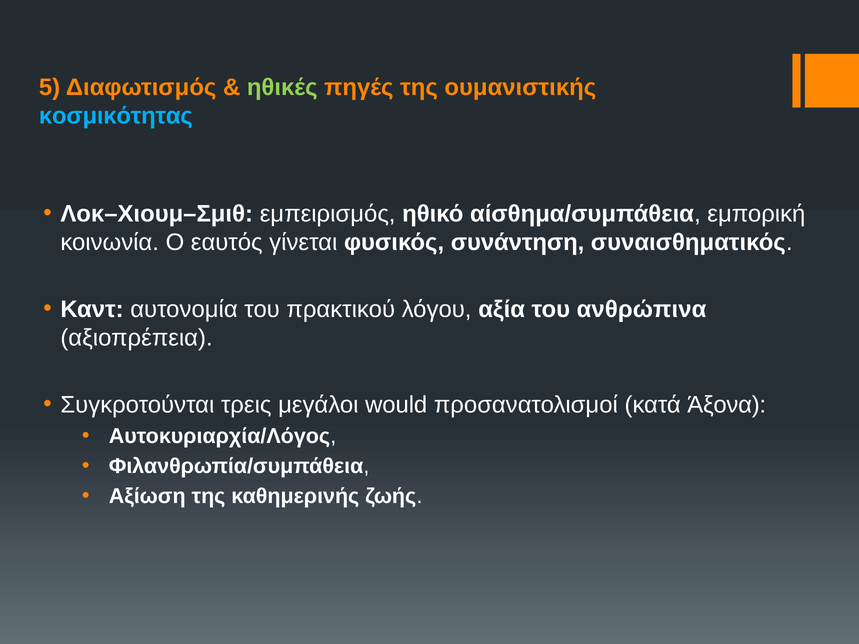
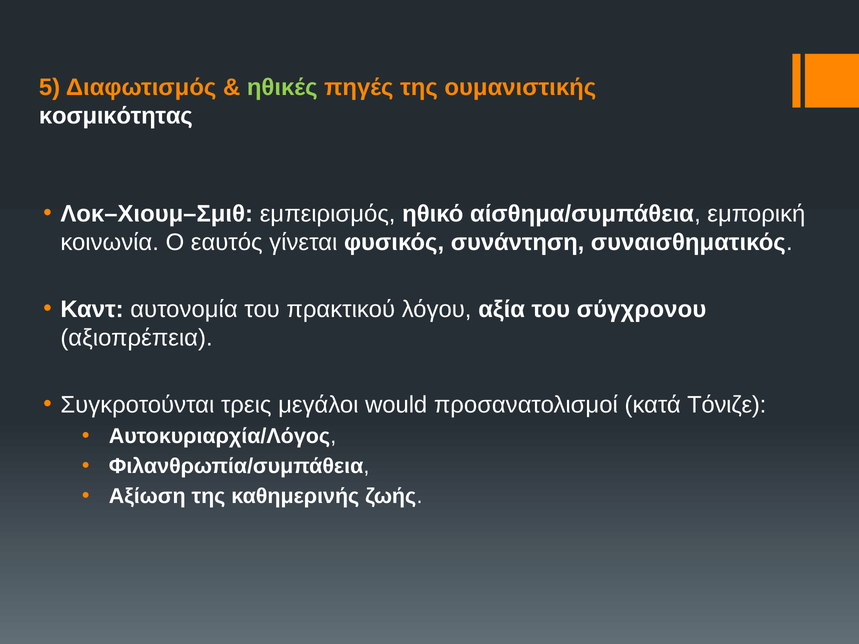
κοσμικότητας colour: light blue -> white
ανθρώπινα: ανθρώπινα -> σύγχρονου
Άξονα: Άξονα -> Τόνιζε
